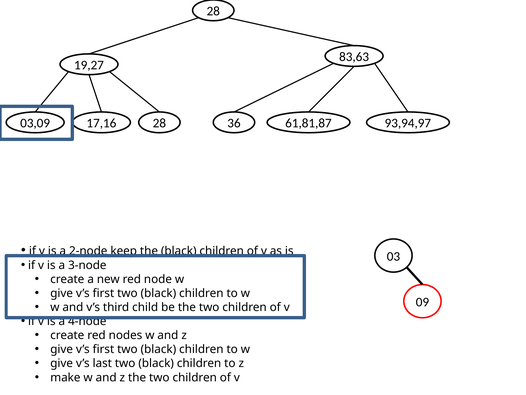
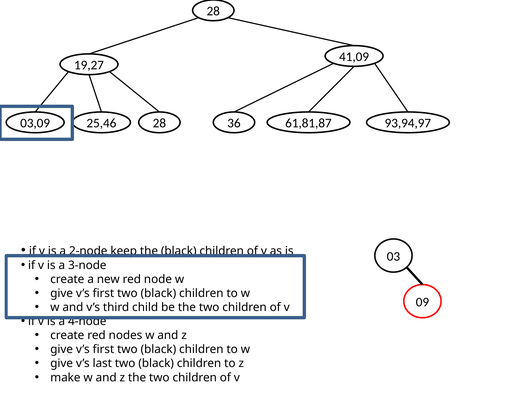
83,63: 83,63 -> 41,09
17,16: 17,16 -> 25,46
